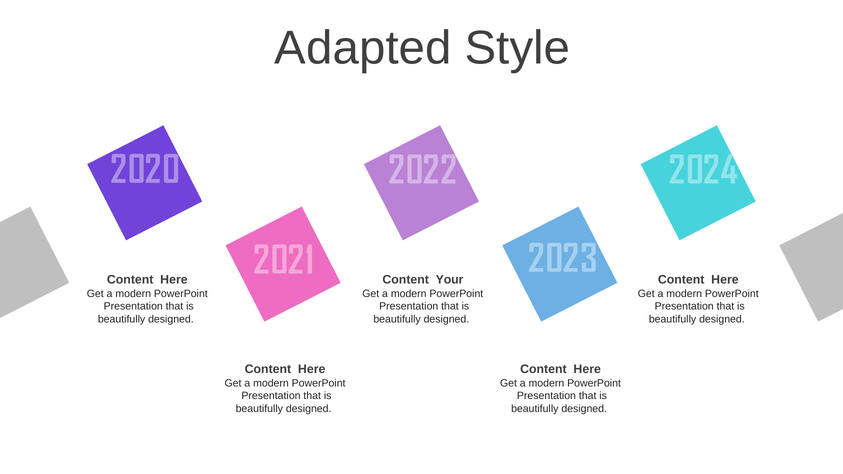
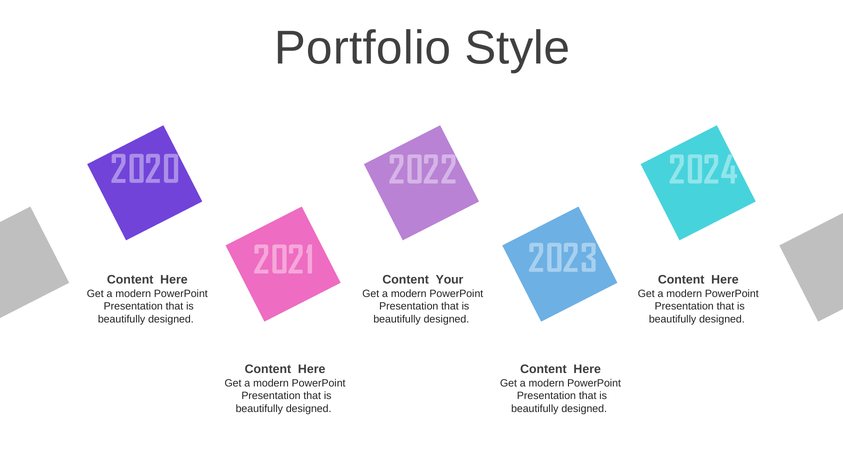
Adapted: Adapted -> Portfolio
